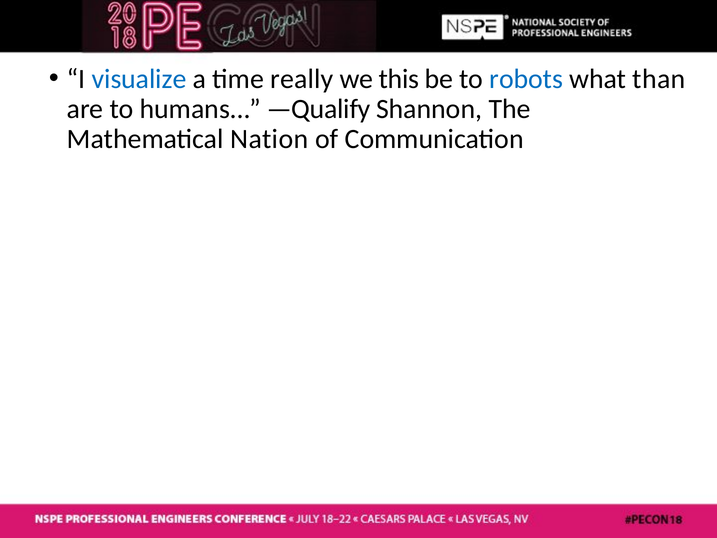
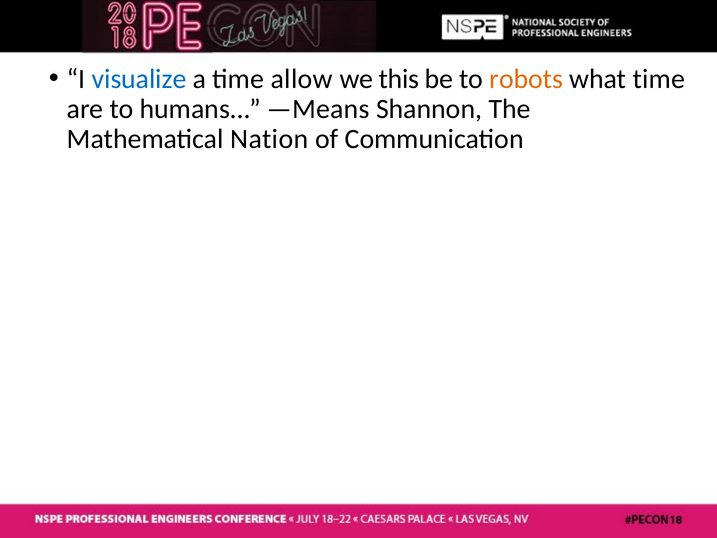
really: really -> allow
robots colour: blue -> orange
what than: than -> time
—Qualify: —Qualify -> —Means
